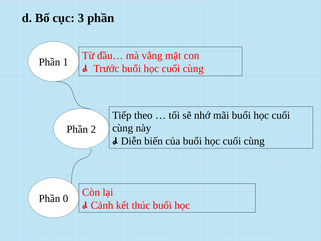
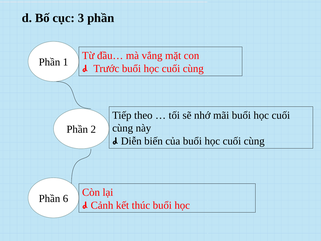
0: 0 -> 6
